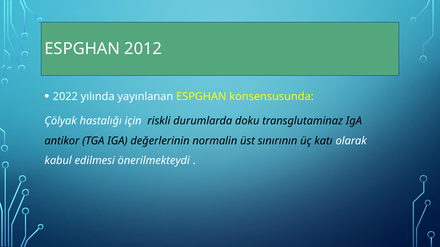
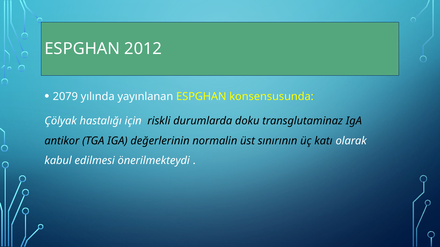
2022: 2022 -> 2079
